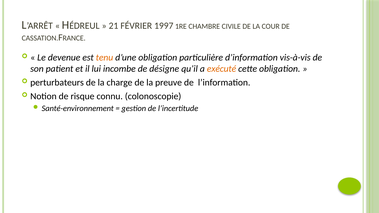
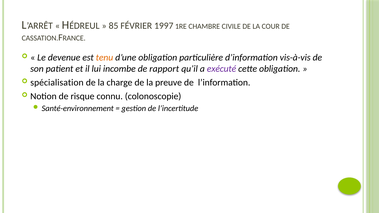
21: 21 -> 85
désigne: désigne -> rapport
exécuté colour: orange -> purple
perturbateurs: perturbateurs -> spécialisation
